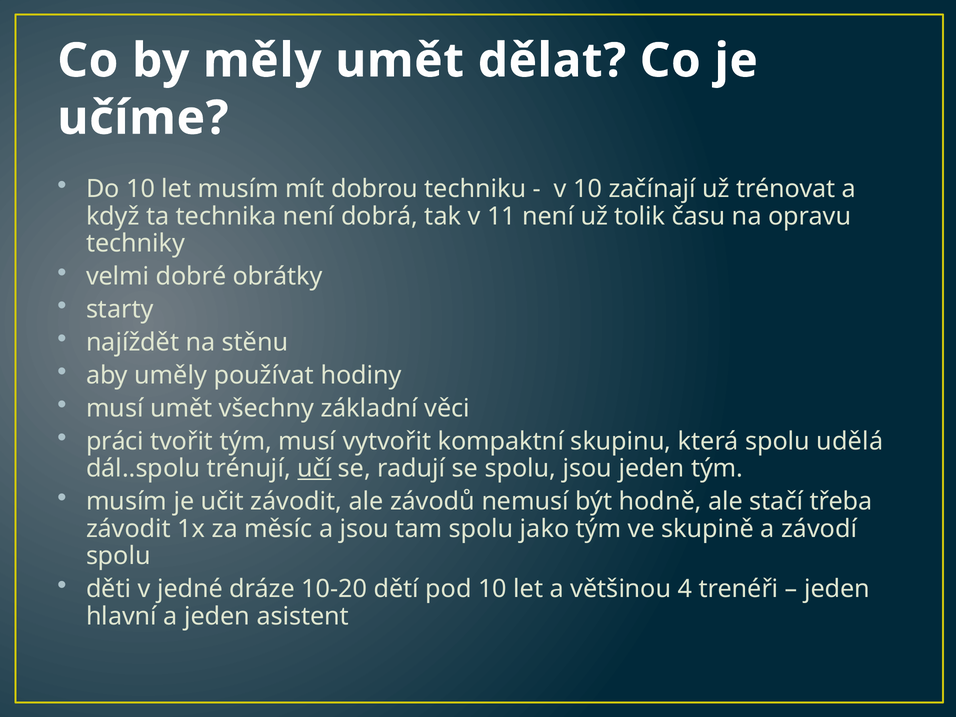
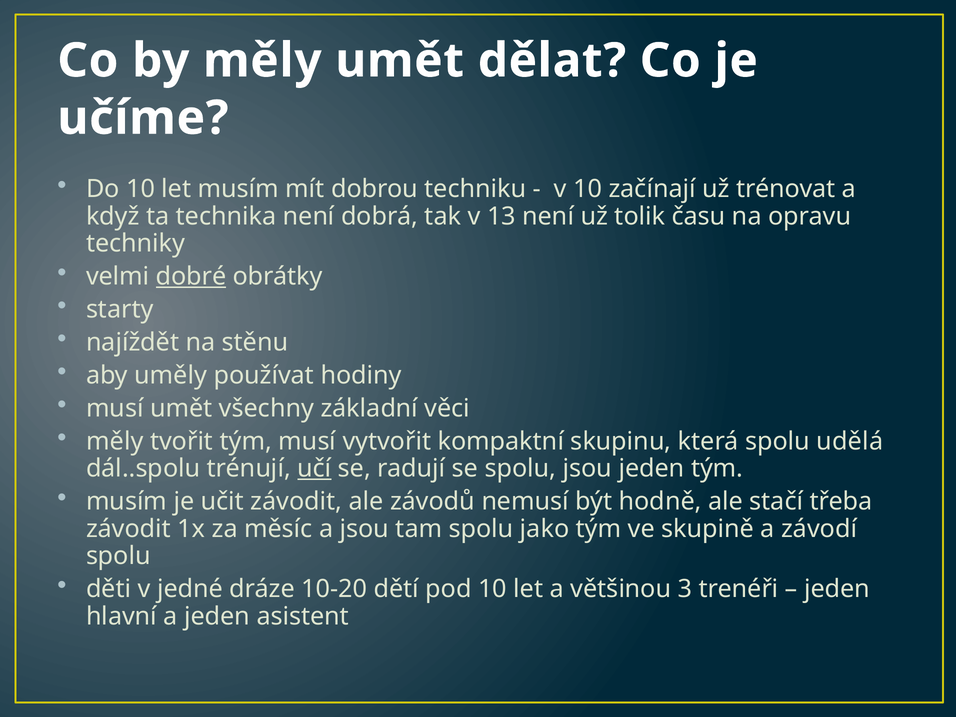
11: 11 -> 13
dobré underline: none -> present
práci at (115, 441): práci -> měly
4: 4 -> 3
